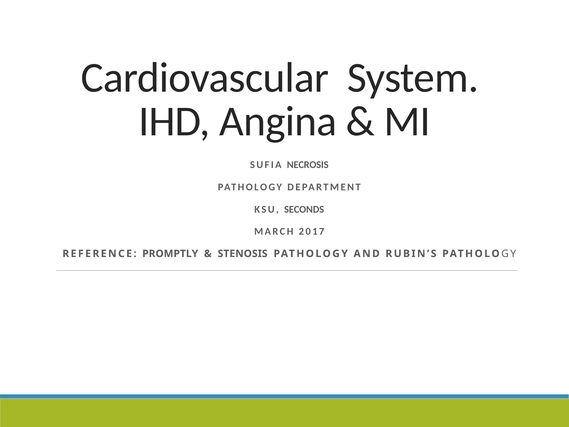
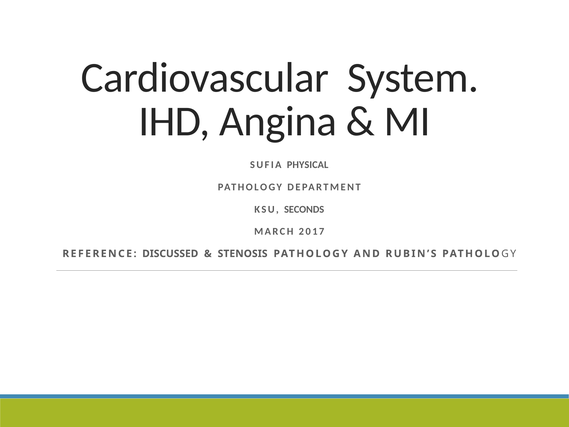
NECROSIS: NECROSIS -> PHYSICAL
PROMPTLY: PROMPTLY -> DISCUSSED
